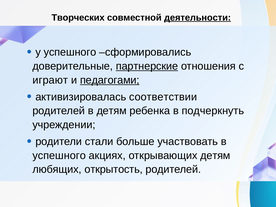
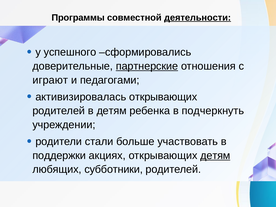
Творческих: Творческих -> Программы
педагогами underline: present -> none
активизировалась соответствии: соответствии -> открывающих
успешного at (59, 156): успешного -> поддержки
детям at (215, 156) underline: none -> present
открытость: открытость -> субботники
